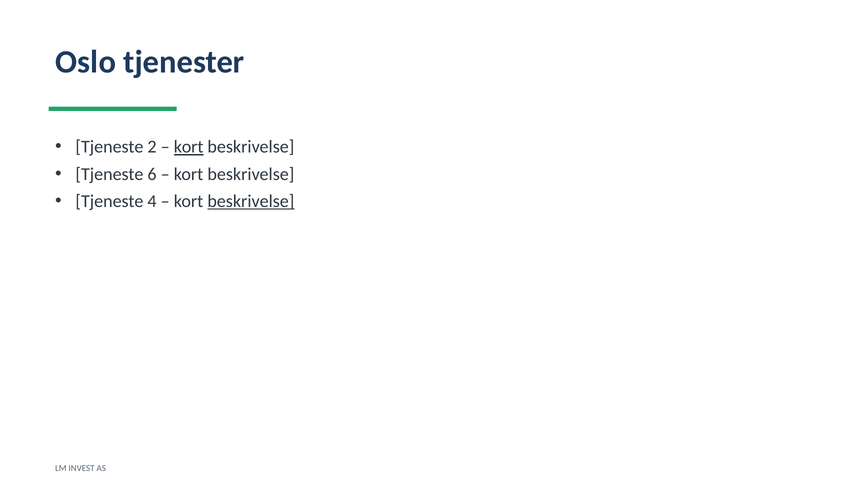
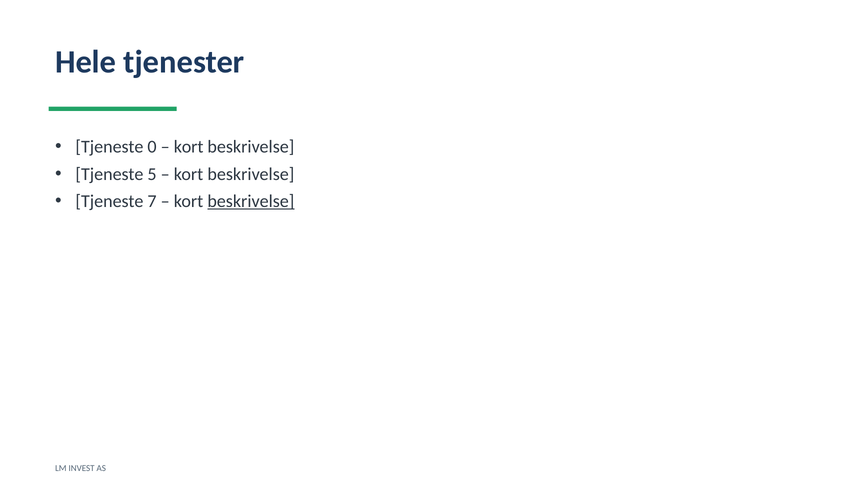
Oslo: Oslo -> Hele
2: 2 -> 0
kort at (189, 147) underline: present -> none
6: 6 -> 5
4: 4 -> 7
